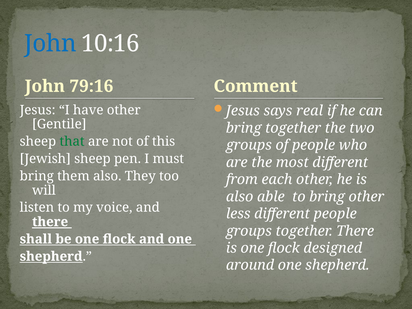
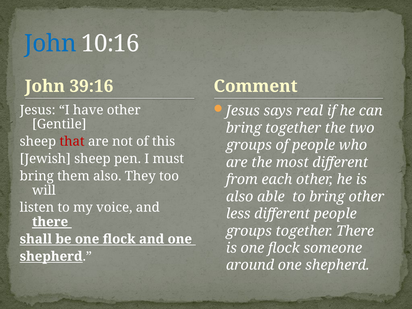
79:16: 79:16 -> 39:16
that colour: green -> red
designed: designed -> someone
